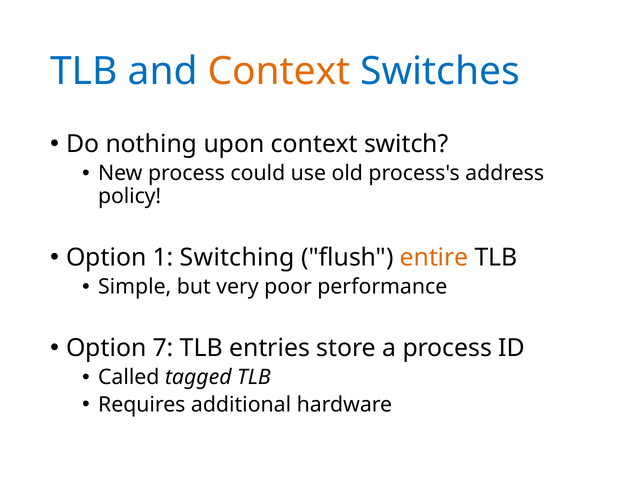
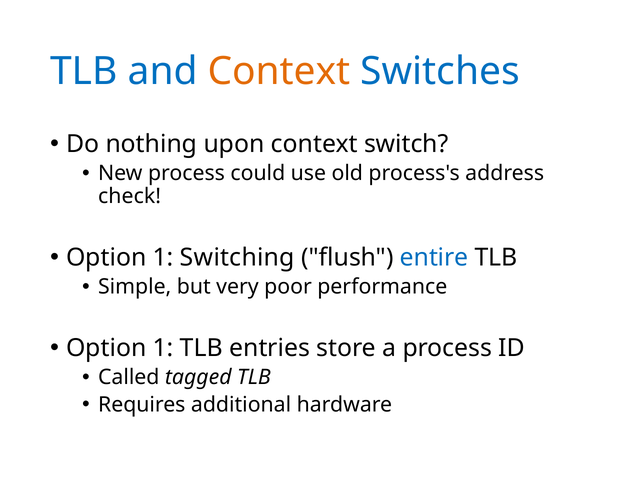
policy: policy -> check
entire colour: orange -> blue
7 at (163, 348): 7 -> 1
